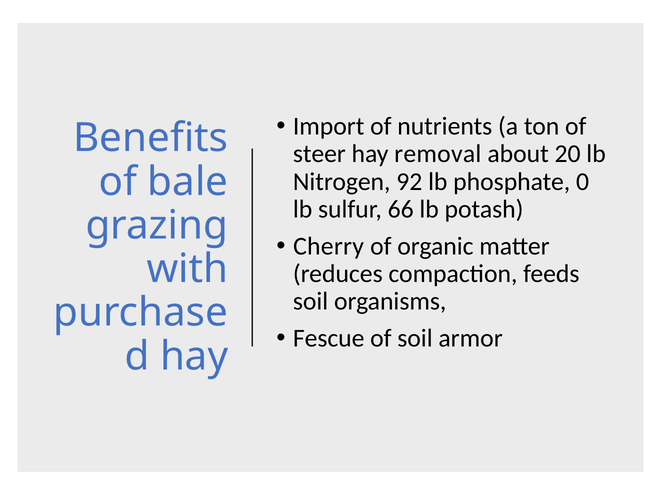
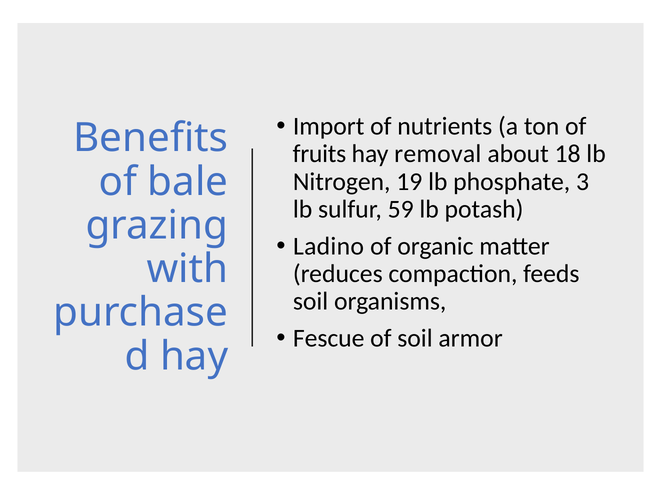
steer: steer -> fruits
20: 20 -> 18
92: 92 -> 19
0: 0 -> 3
66: 66 -> 59
Cherry: Cherry -> Ladino
